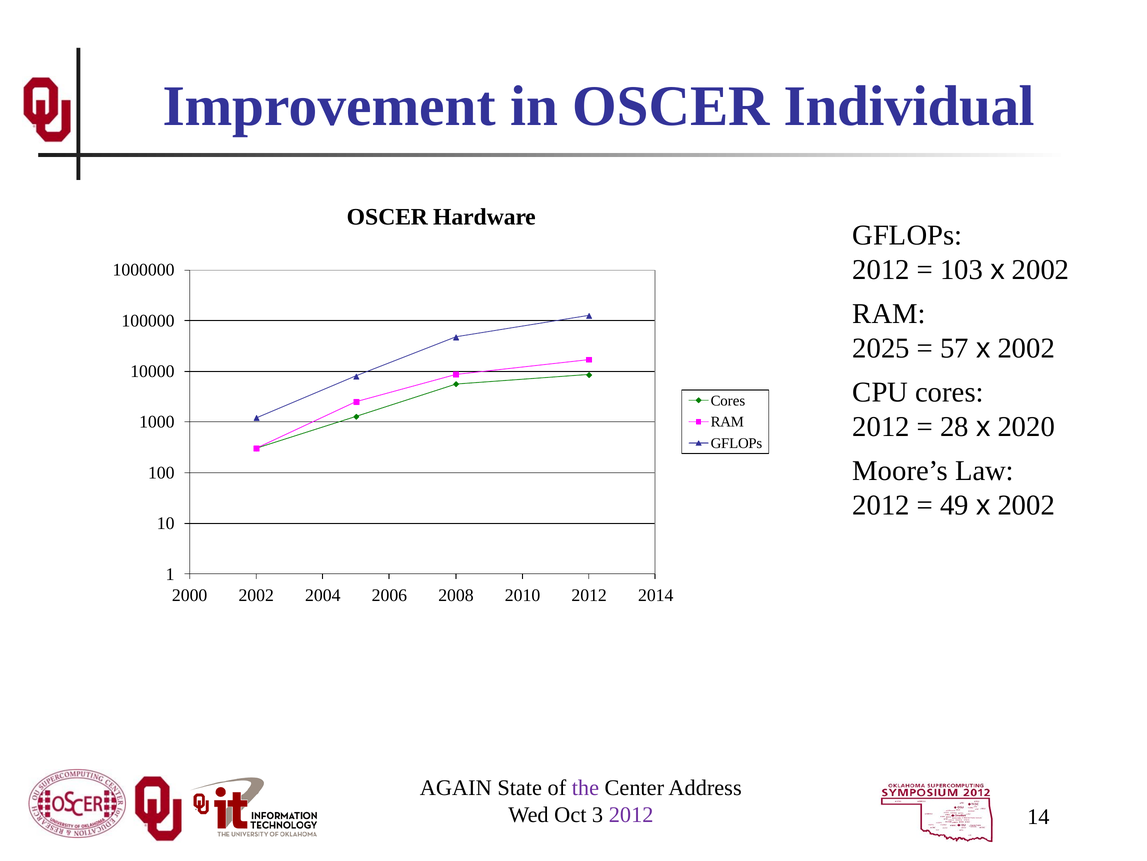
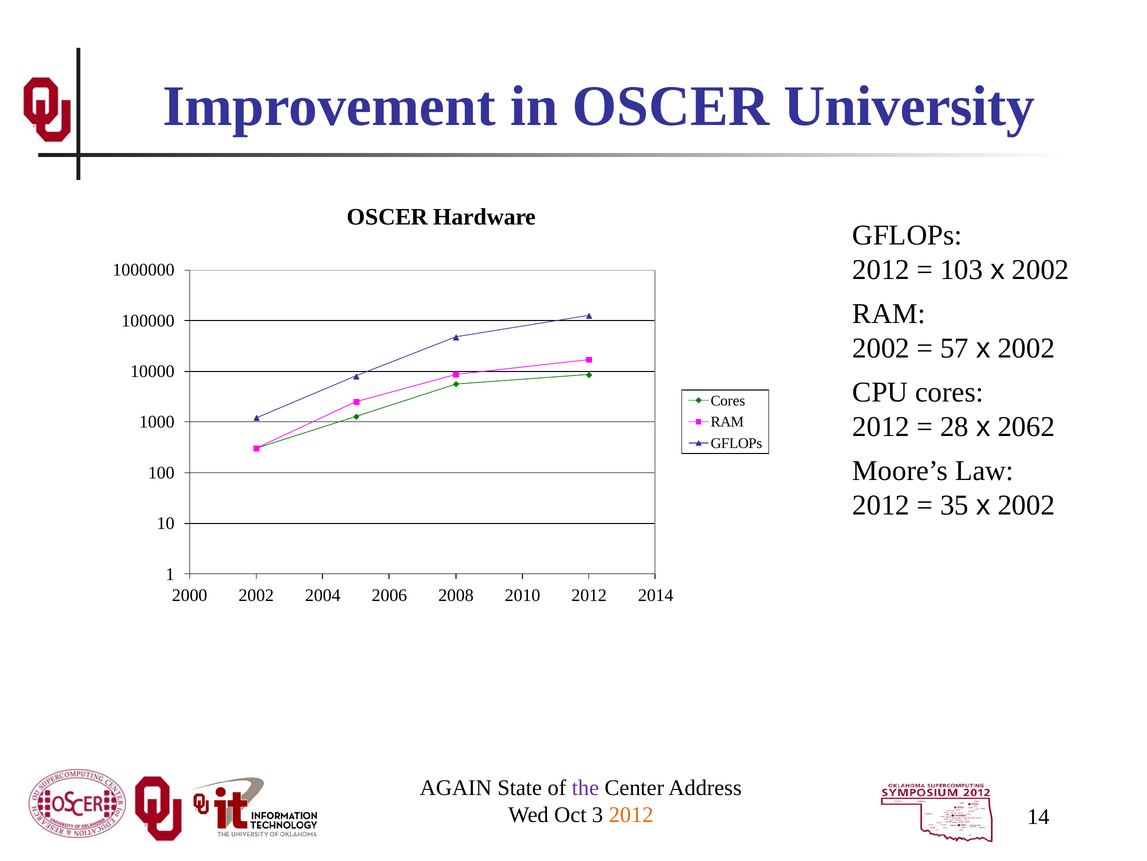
Individual: Individual -> University
2025 at (881, 348): 2025 -> 2002
2020: 2020 -> 2062
49: 49 -> 35
2012 at (631, 814) colour: purple -> orange
